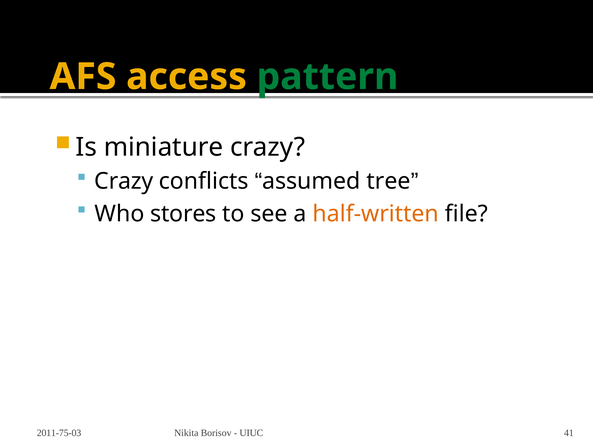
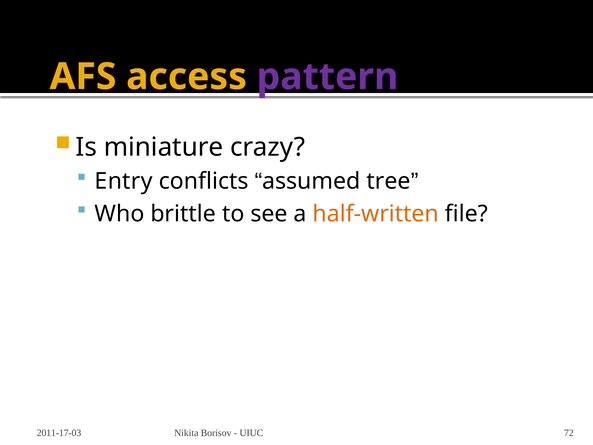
pattern colour: green -> purple
Crazy at (124, 181): Crazy -> Entry
stores: stores -> brittle
2011-75-03: 2011-75-03 -> 2011-17-03
41: 41 -> 72
